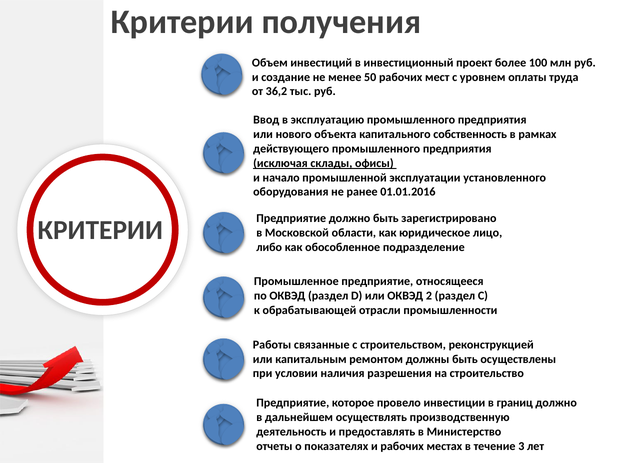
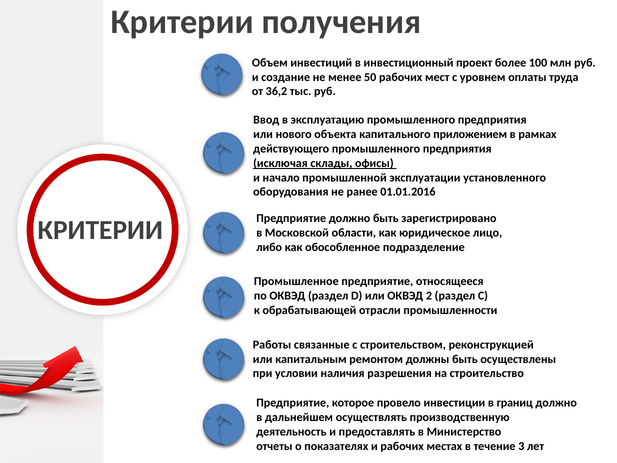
собственность: собственность -> приложением
